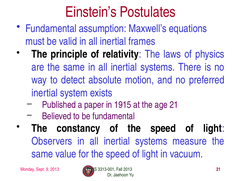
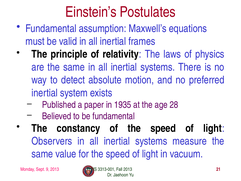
1915: 1915 -> 1935
age 21: 21 -> 28
